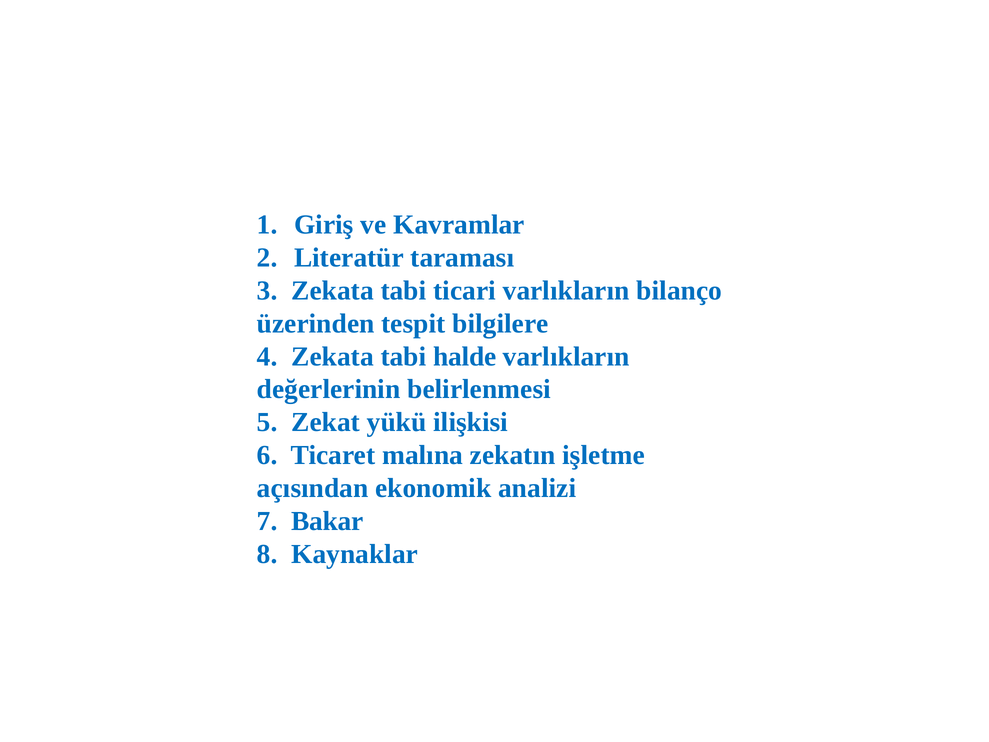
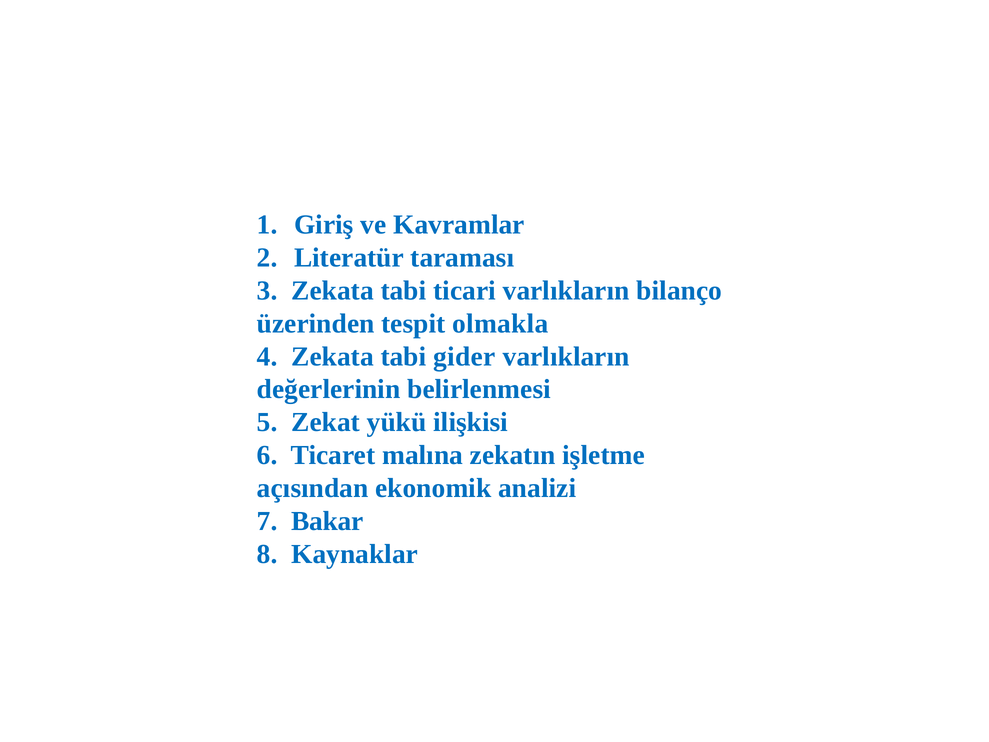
bilgilere: bilgilere -> olmakla
halde: halde -> gider
